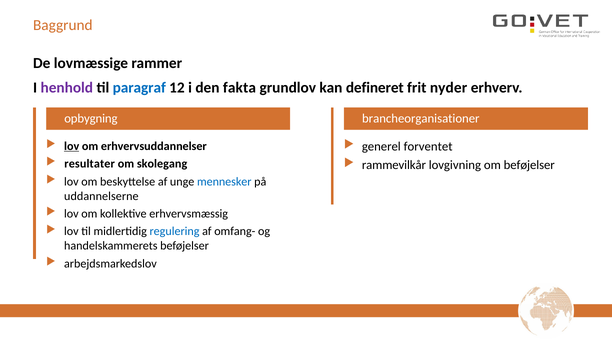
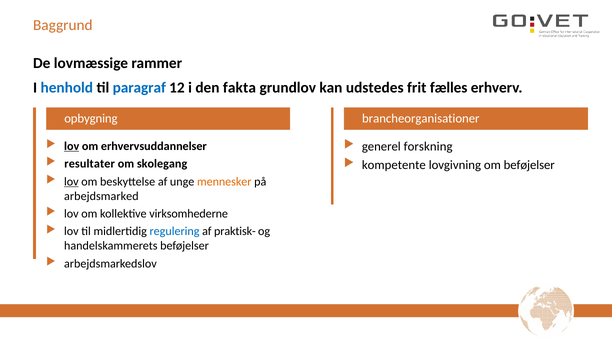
henhold colour: purple -> blue
defineret: defineret -> udstedes
nyder: nyder -> fælles
forventet: forventet -> forskning
rammevilkår: rammevilkår -> kompetente
lov at (71, 182) underline: none -> present
mennesker colour: blue -> orange
uddannelserne: uddannelserne -> arbejdsmarked
erhvervsmæssig: erhvervsmæssig -> virksomhederne
omfang-: omfang- -> praktisk-
